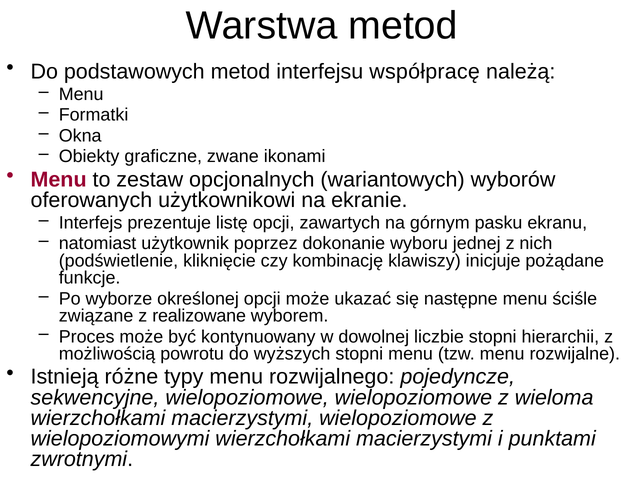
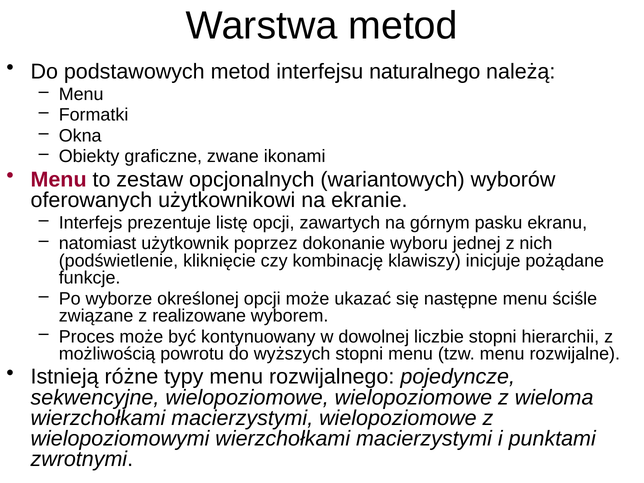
współpracę: współpracę -> naturalnego
